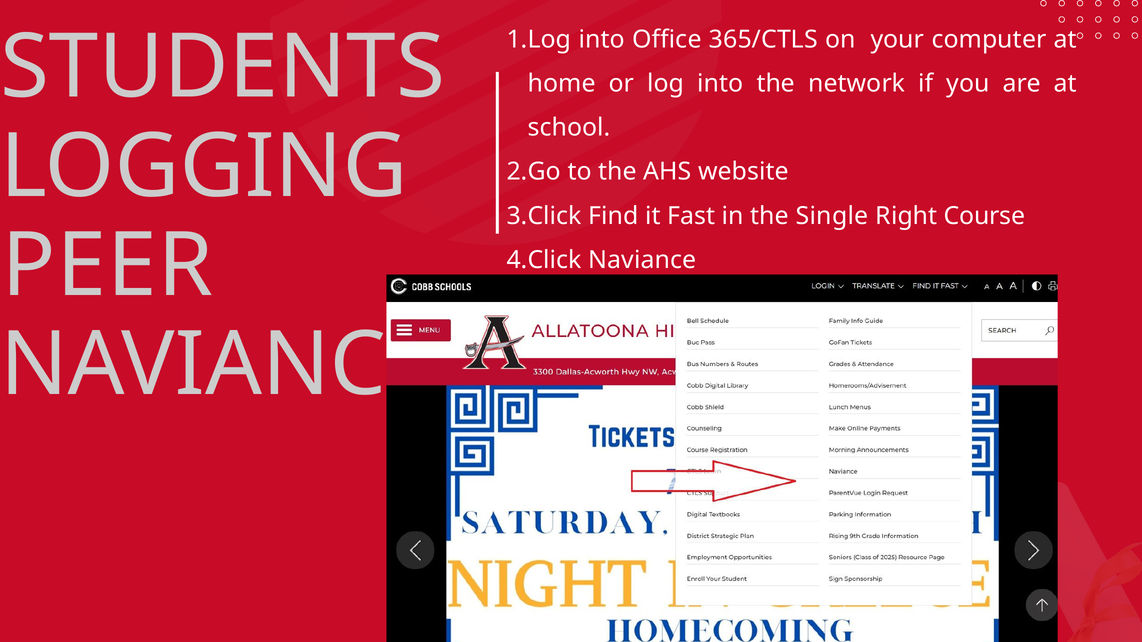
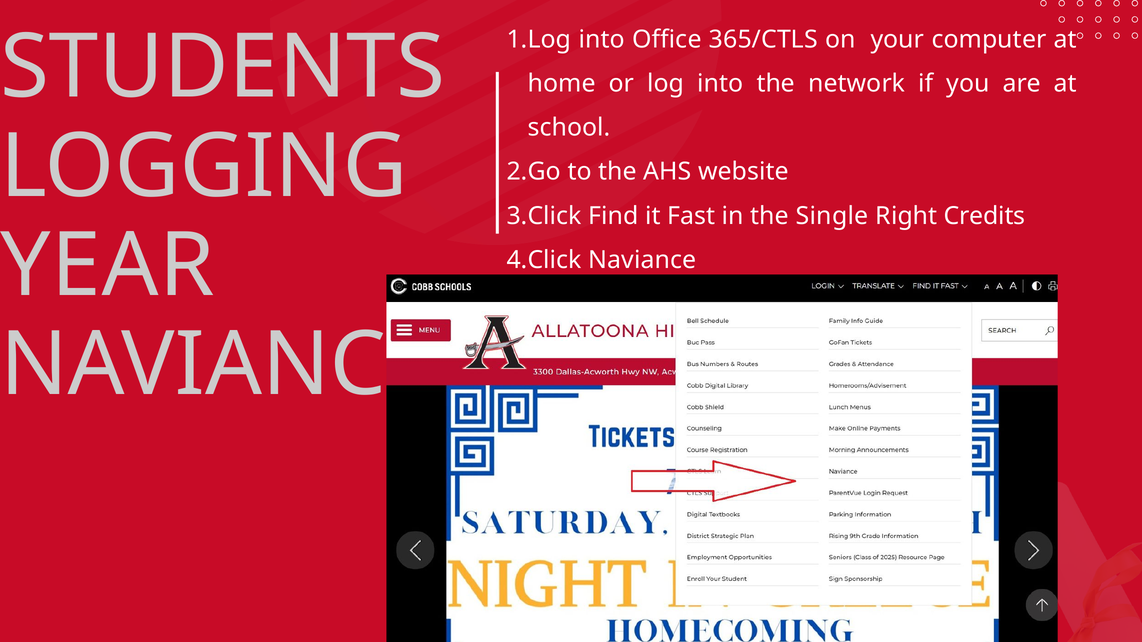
Course: Course -> Credits
PEER: PEER -> YEAR
